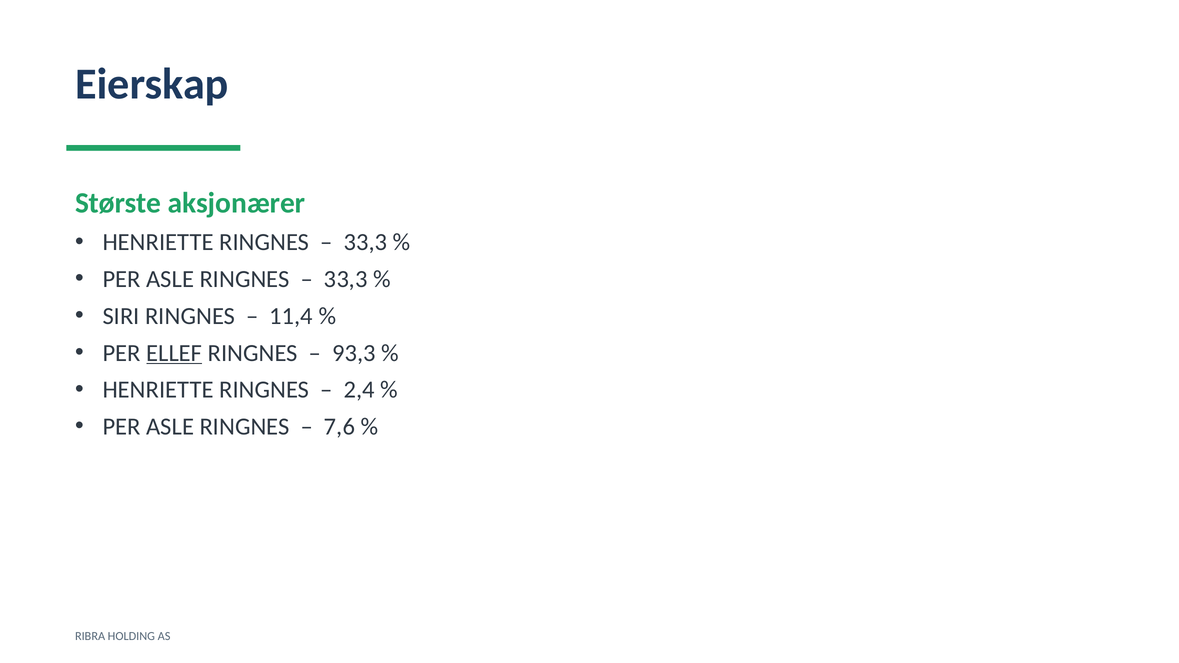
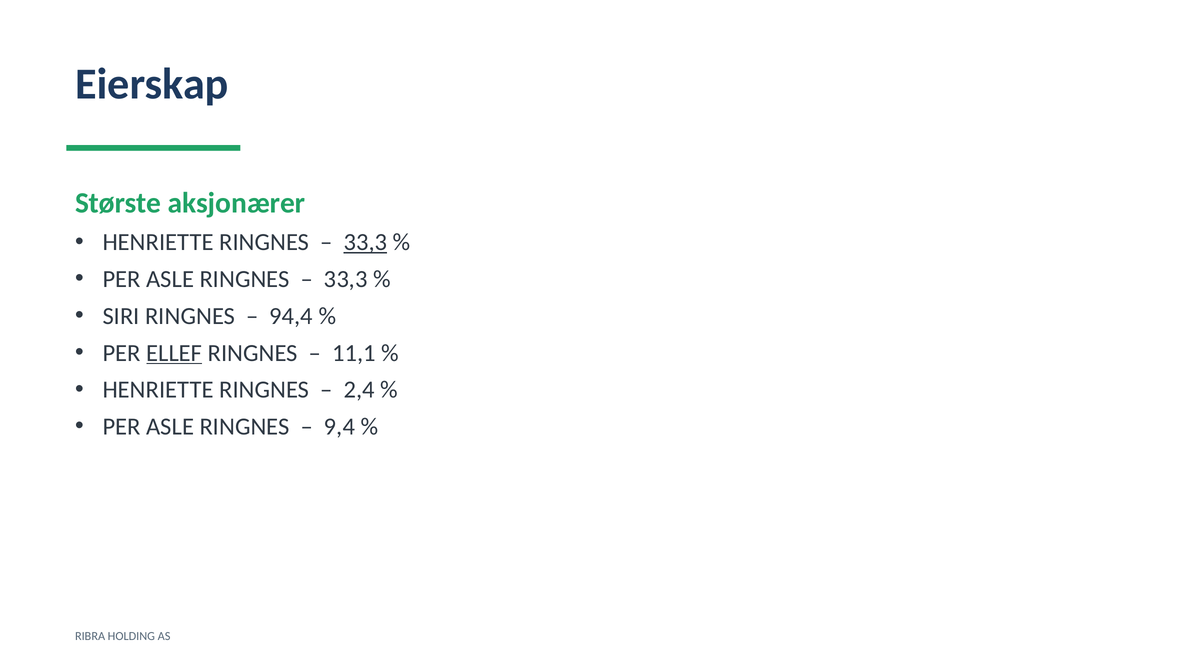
33,3 at (365, 242) underline: none -> present
11,4: 11,4 -> 94,4
93,3: 93,3 -> 11,1
7,6: 7,6 -> 9,4
